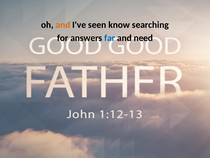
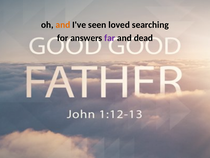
know: know -> loved
far colour: blue -> purple
need: need -> dead
